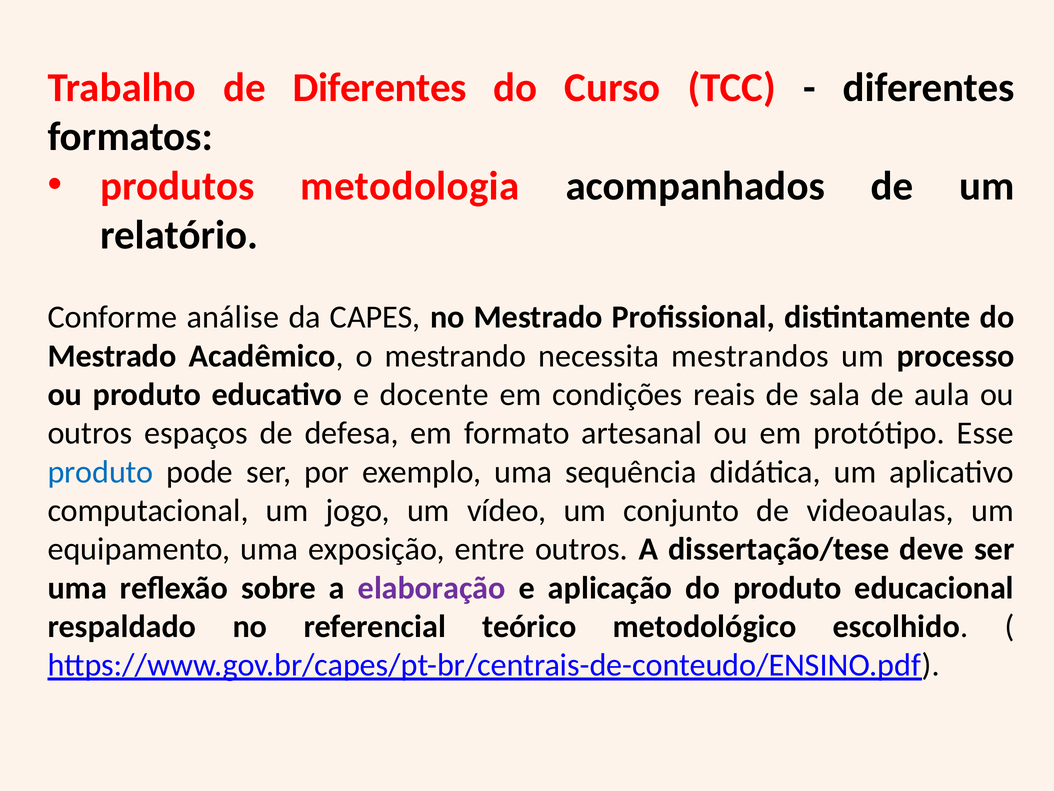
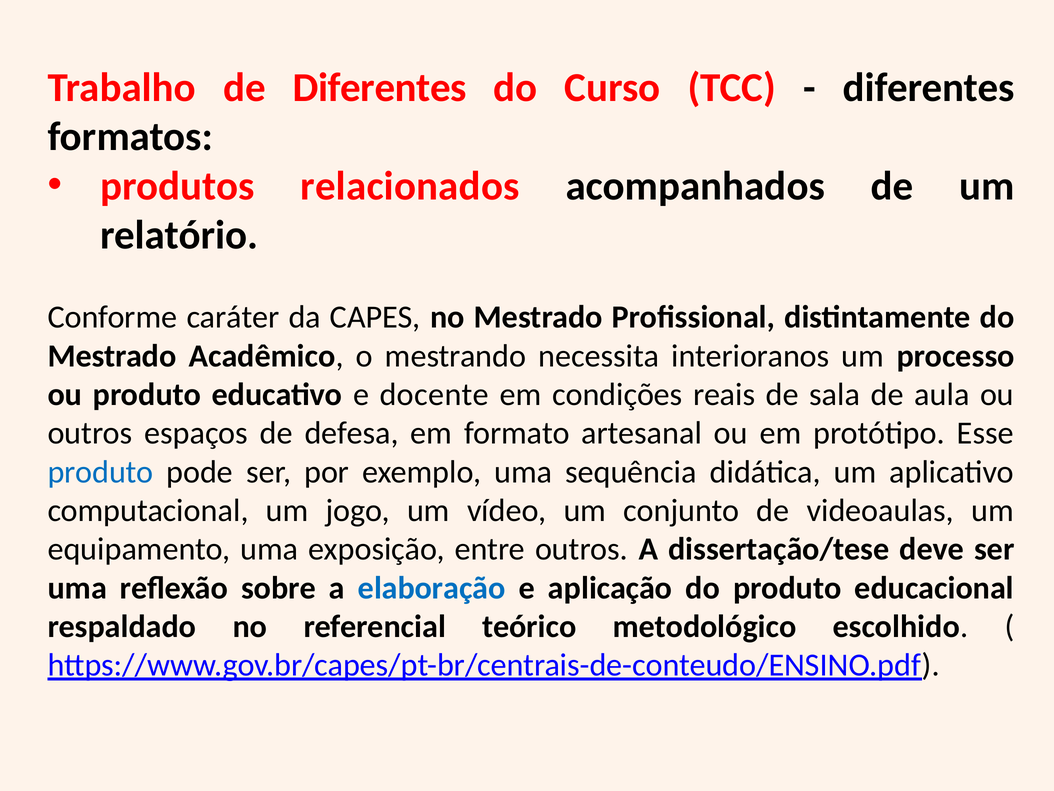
metodologia: metodologia -> relacionados
análise: análise -> caráter
mestrandos: mestrandos -> interioranos
elaboração colour: purple -> blue
